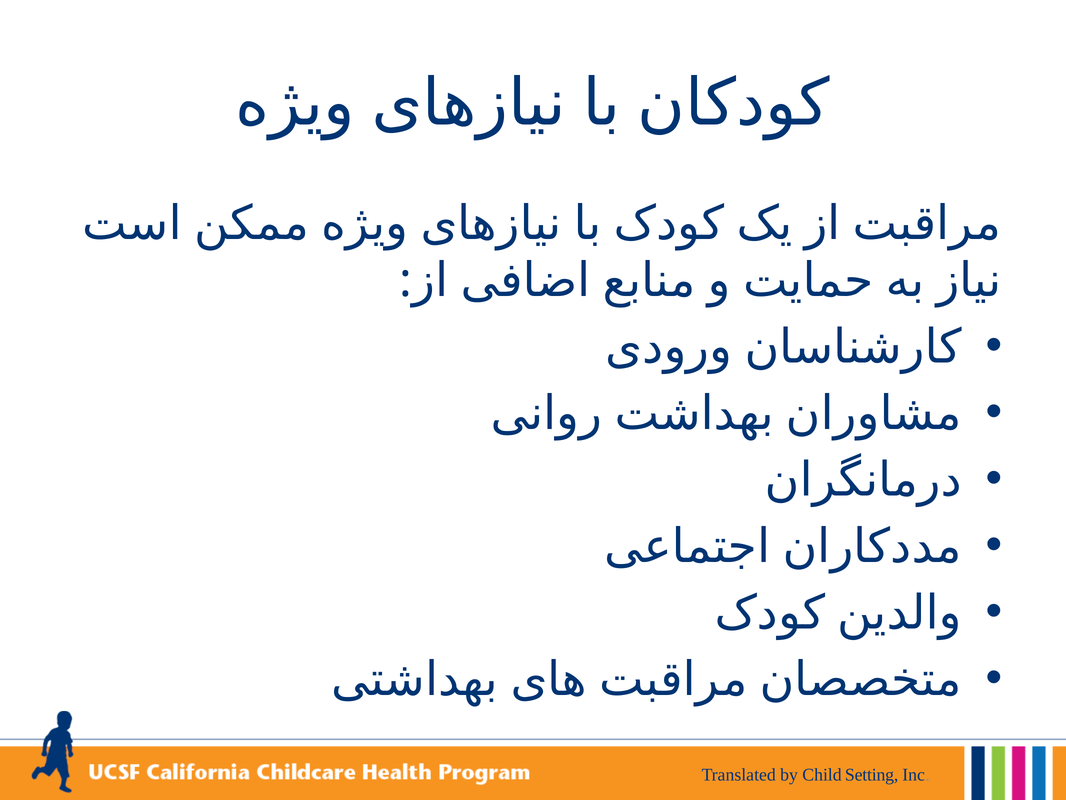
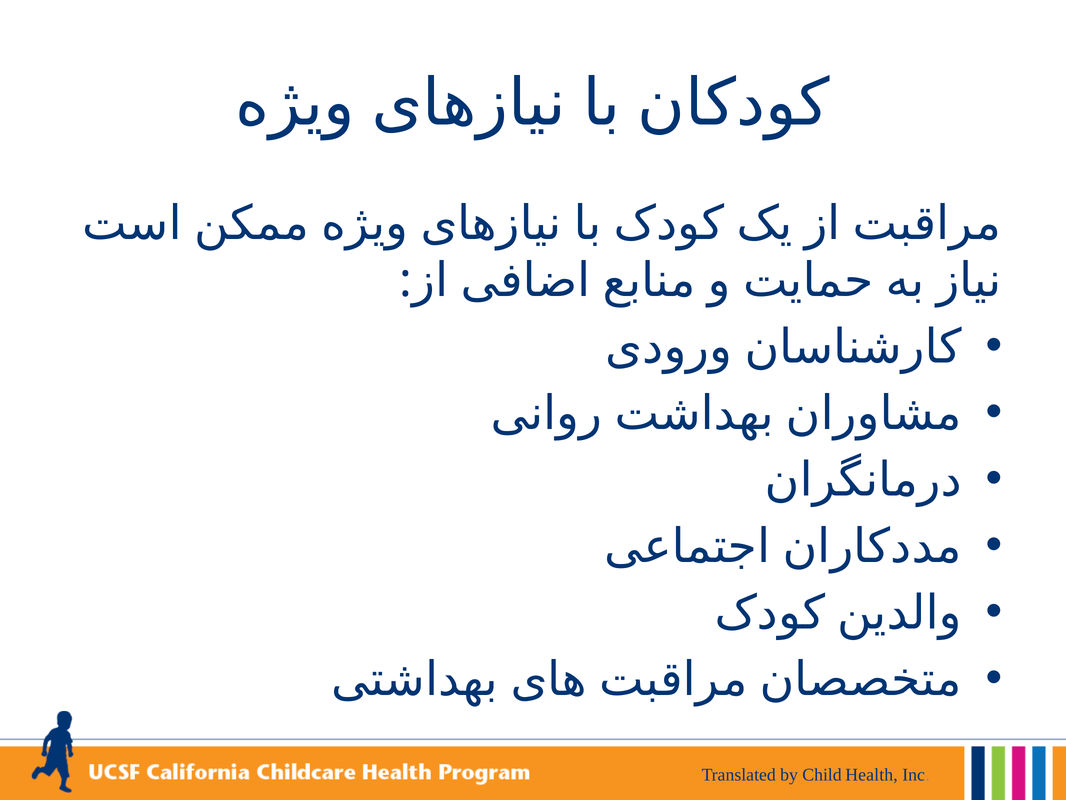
Setting: Setting -> Health
